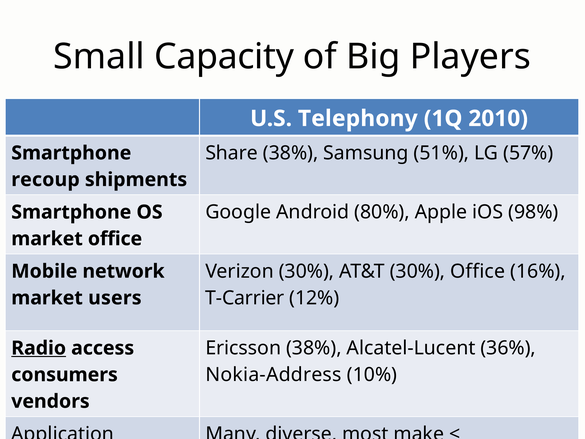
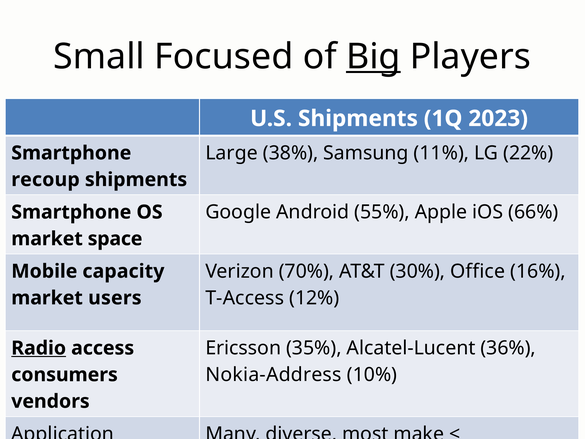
Capacity: Capacity -> Focused
Big underline: none -> present
U.S Telephony: Telephony -> Shipments
2010: 2010 -> 2023
Share: Share -> Large
51%: 51% -> 11%
57%: 57% -> 22%
80%: 80% -> 55%
98%: 98% -> 66%
market office: office -> space
Verizon 30%: 30% -> 70%
network: network -> capacity
T-Carrier: T-Carrier -> T-Access
Ericsson 38%: 38% -> 35%
